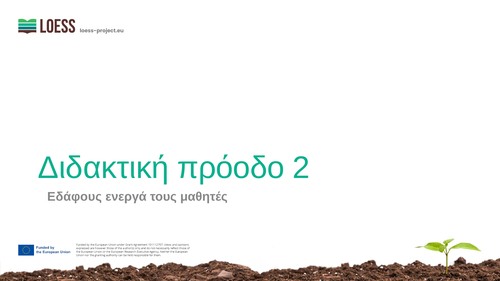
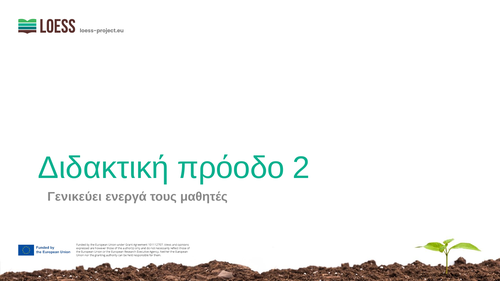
Εδάφους: Εδάφους -> Γενικεύει
